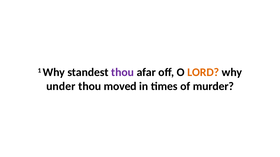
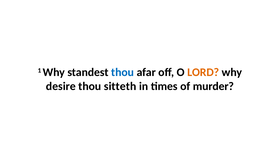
thou at (123, 73) colour: purple -> blue
under: under -> desire
moved: moved -> sitteth
